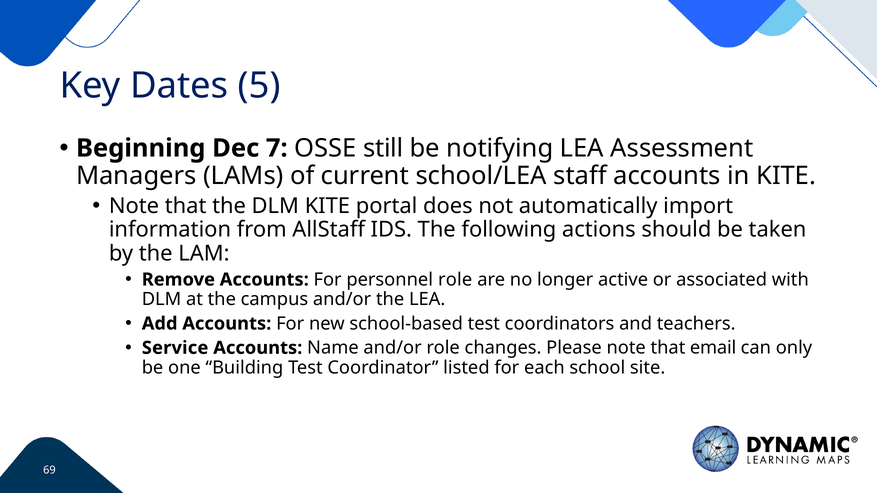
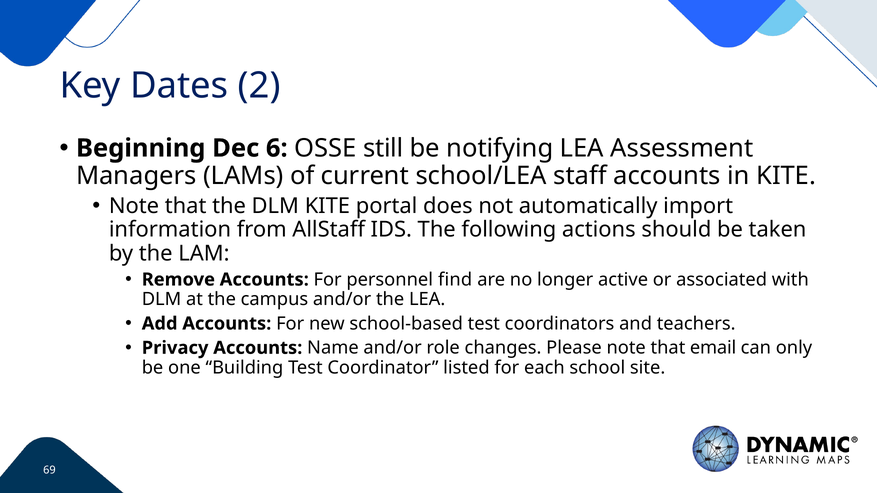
5: 5 -> 2
7: 7 -> 6
personnel role: role -> find
Service: Service -> Privacy
